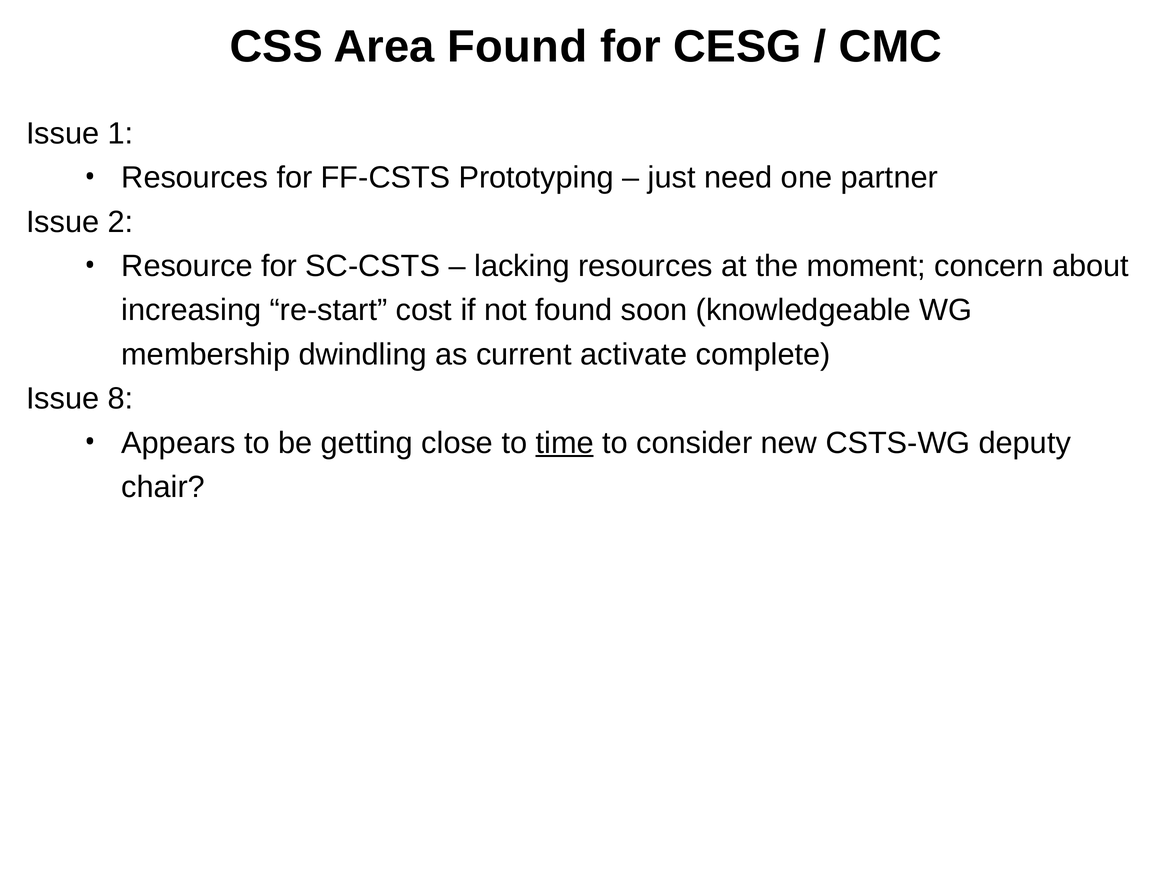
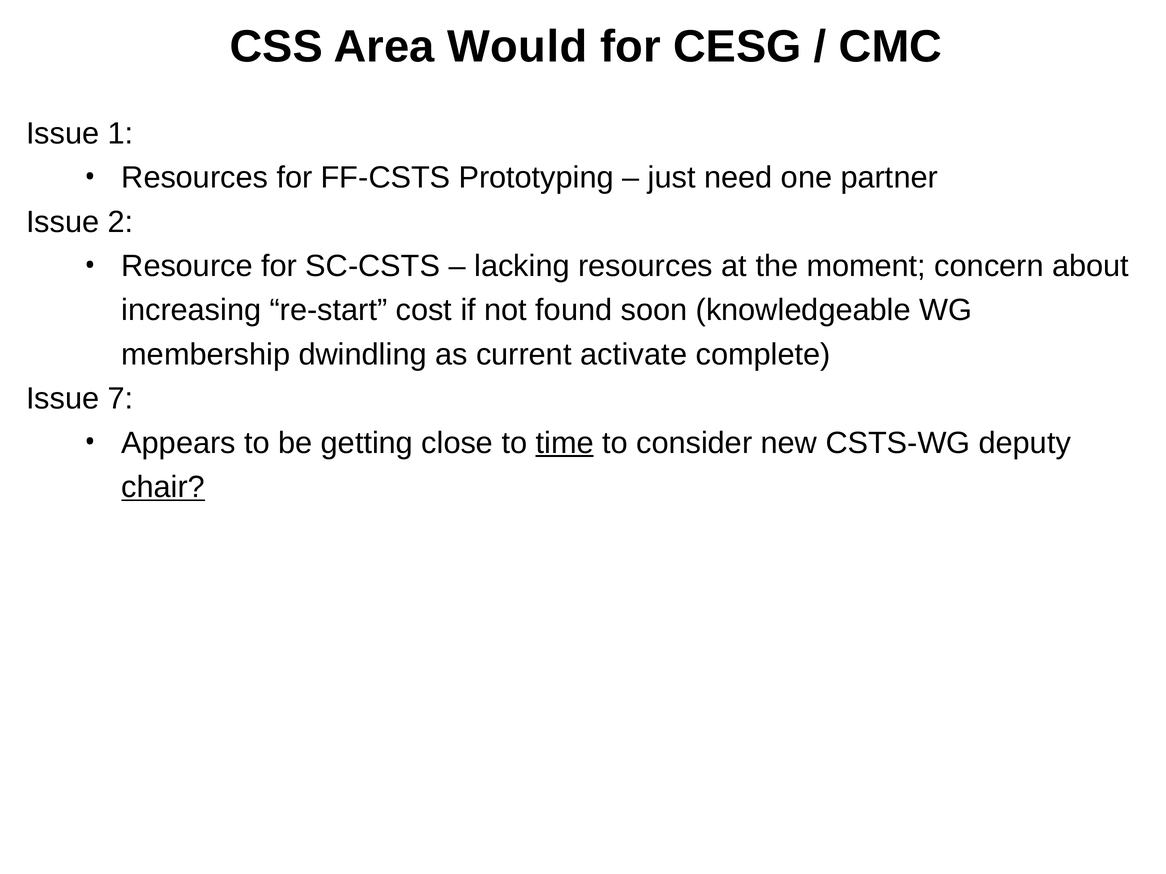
Area Found: Found -> Would
8: 8 -> 7
chair underline: none -> present
